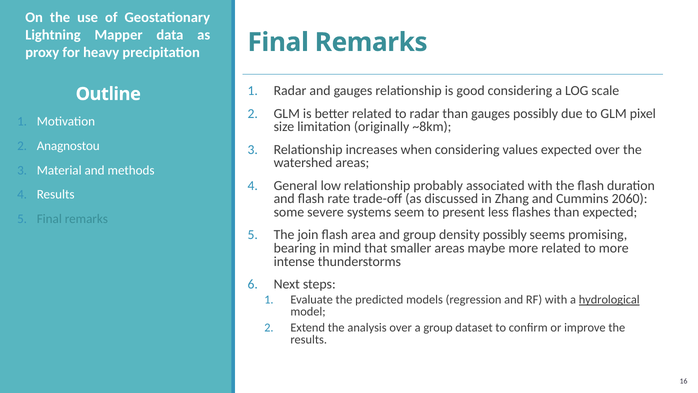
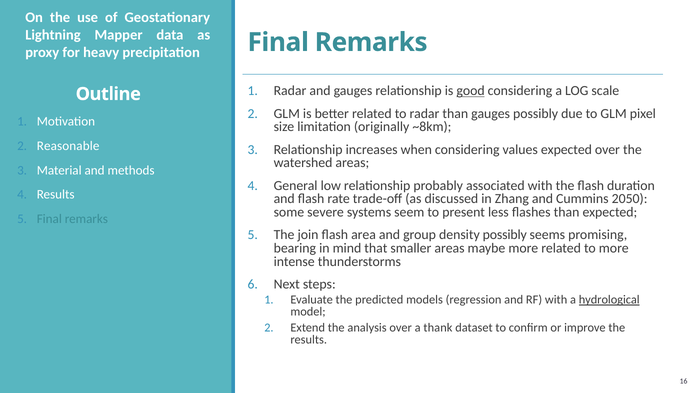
good underline: none -> present
Anagnostou: Anagnostou -> Reasonable
2060: 2060 -> 2050
a group: group -> thank
